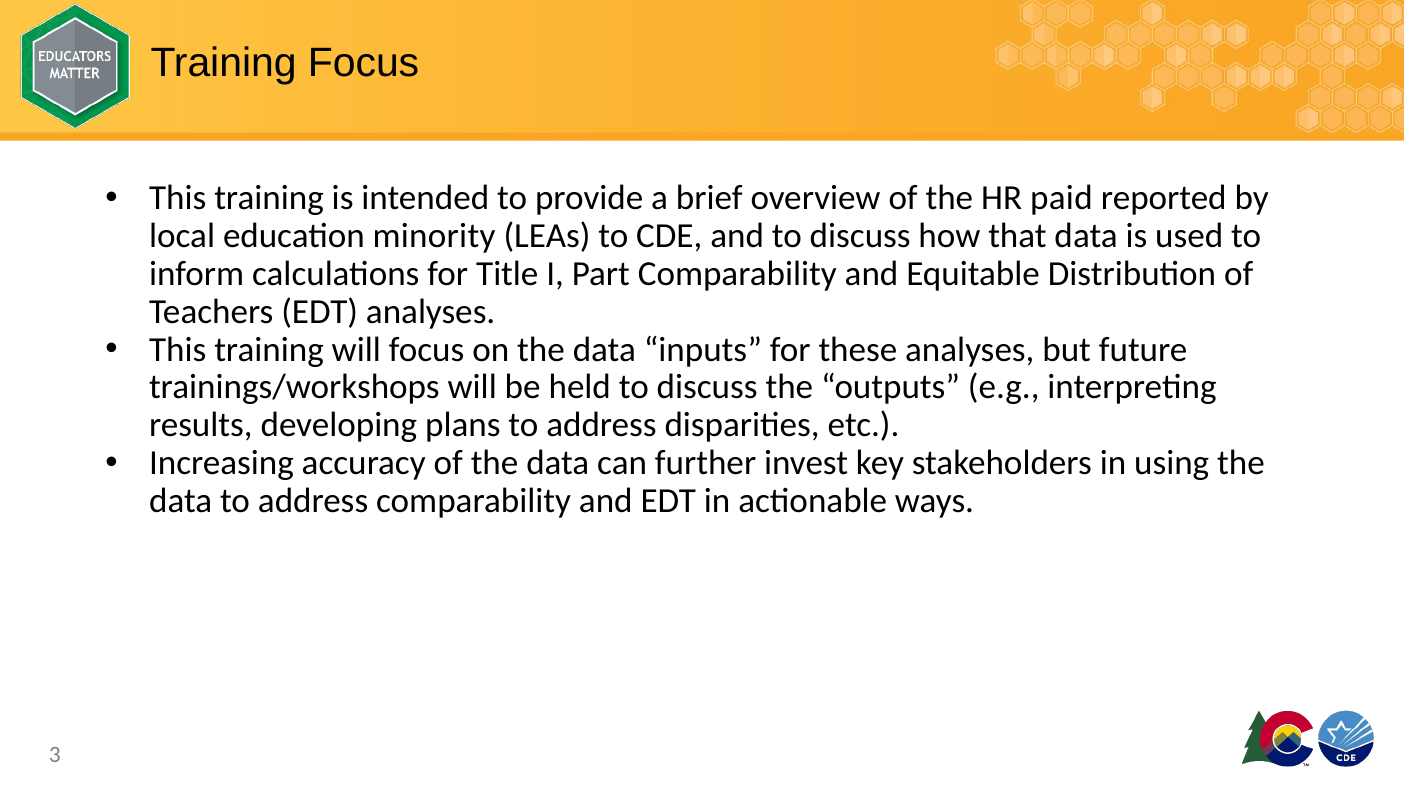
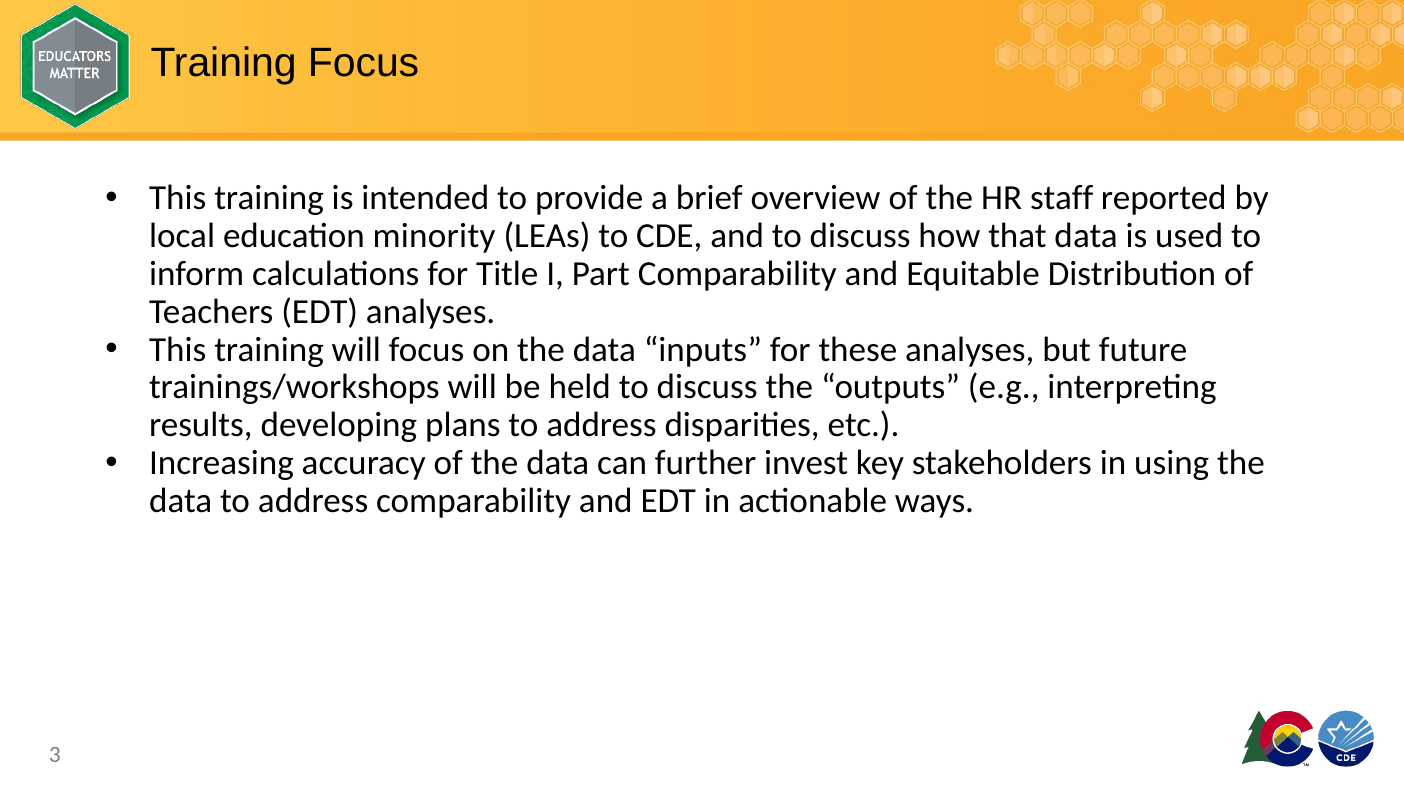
paid: paid -> staff
